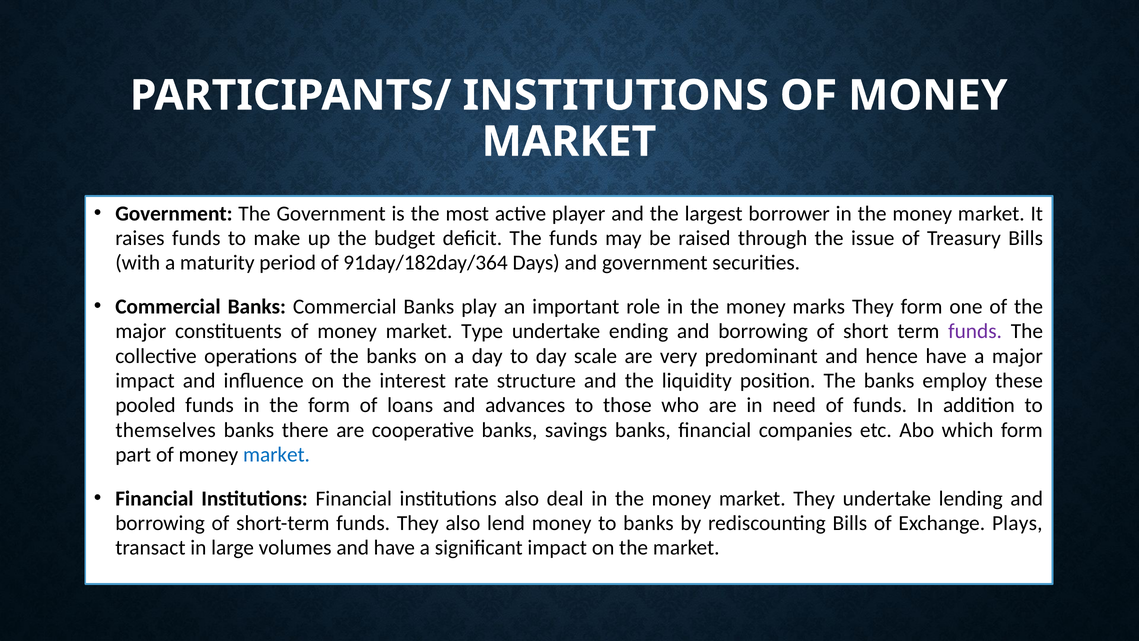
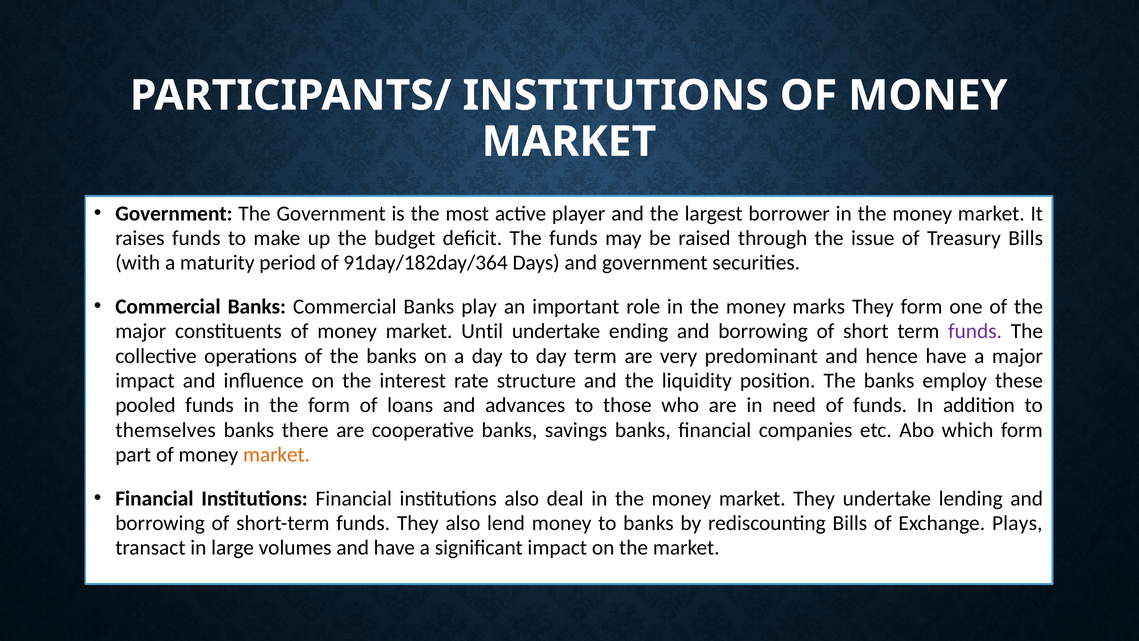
Type: Type -> Until
day scale: scale -> term
market at (277, 454) colour: blue -> orange
